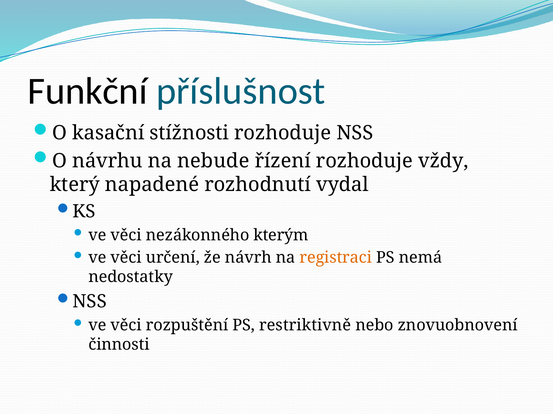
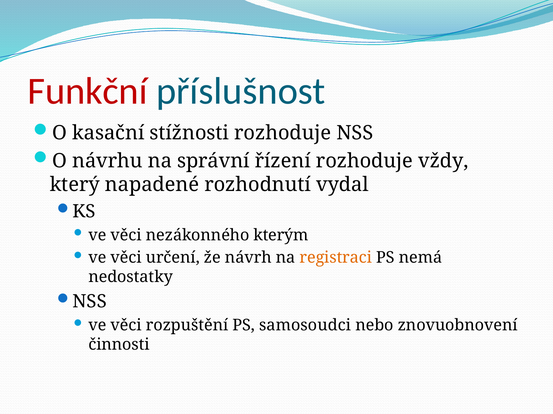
Funkční colour: black -> red
nebude: nebude -> správní
restriktivně: restriktivně -> samosoudci
